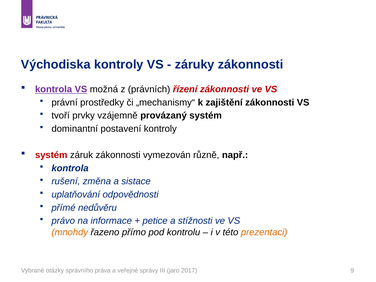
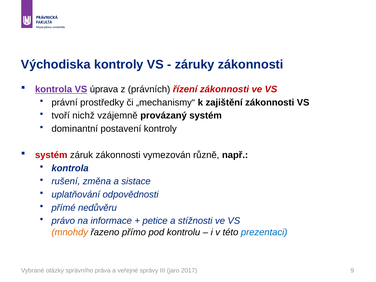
možná: možná -> úprava
prvky: prvky -> nichž
prezentaci colour: orange -> blue
